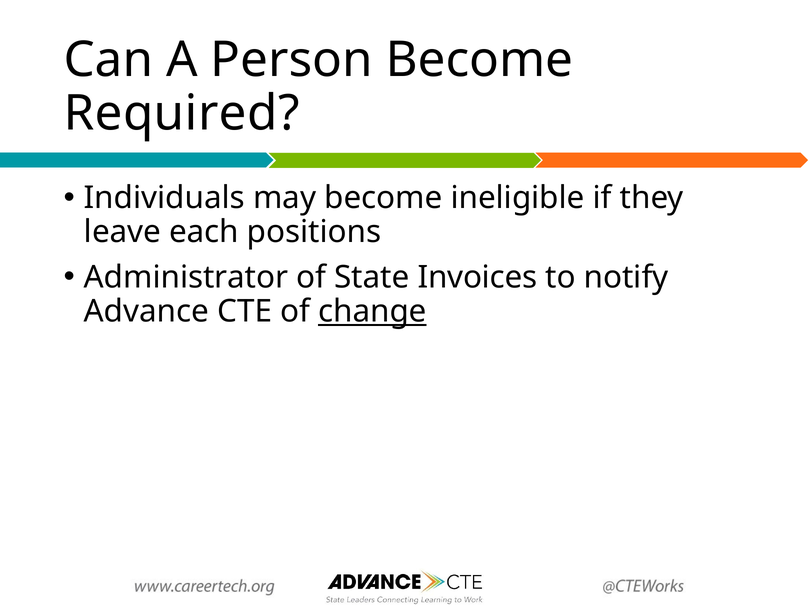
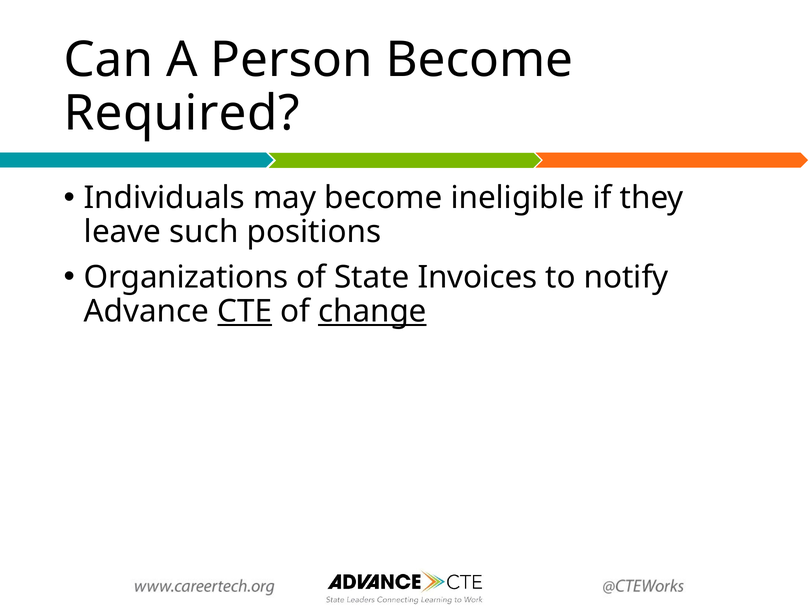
each: each -> such
Administrator: Administrator -> Organizations
CTE underline: none -> present
